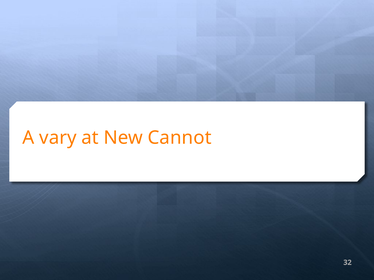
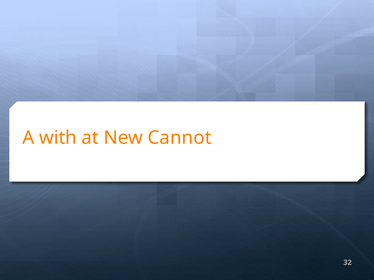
vary: vary -> with
